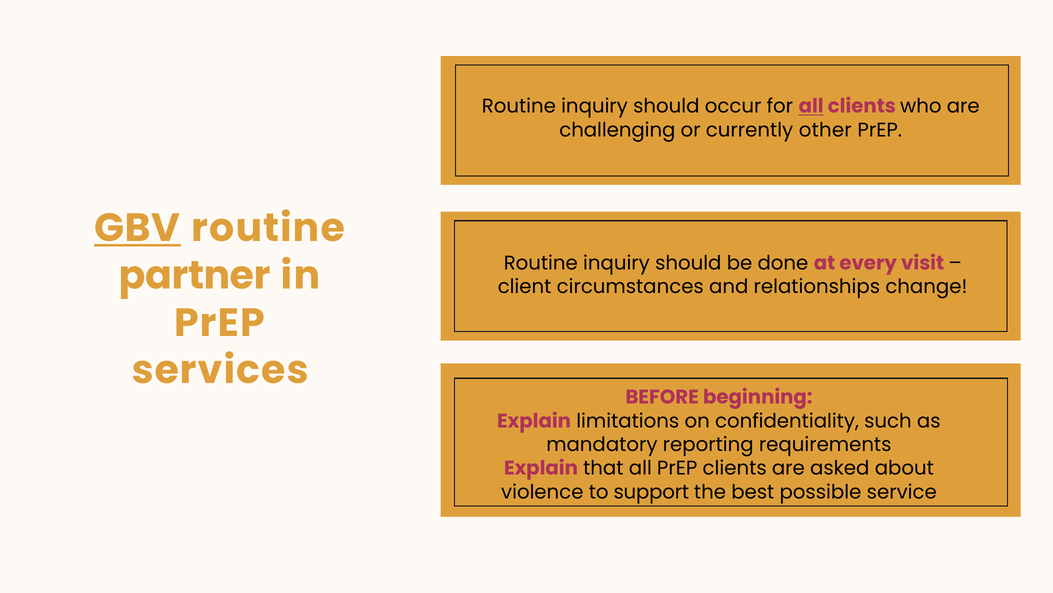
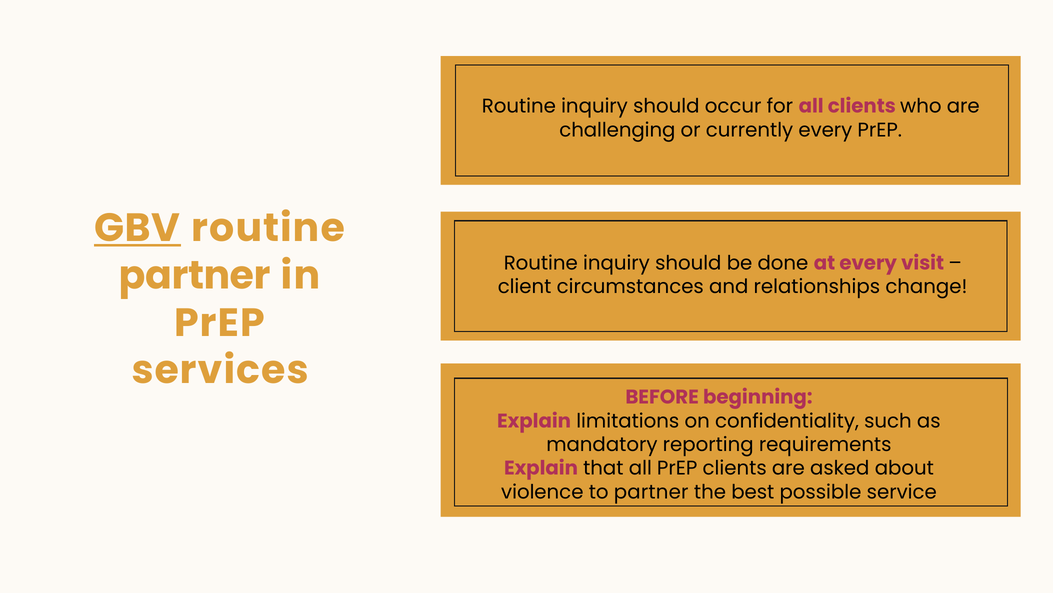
all at (811, 106) underline: present -> none
currently other: other -> every
to support: support -> partner
